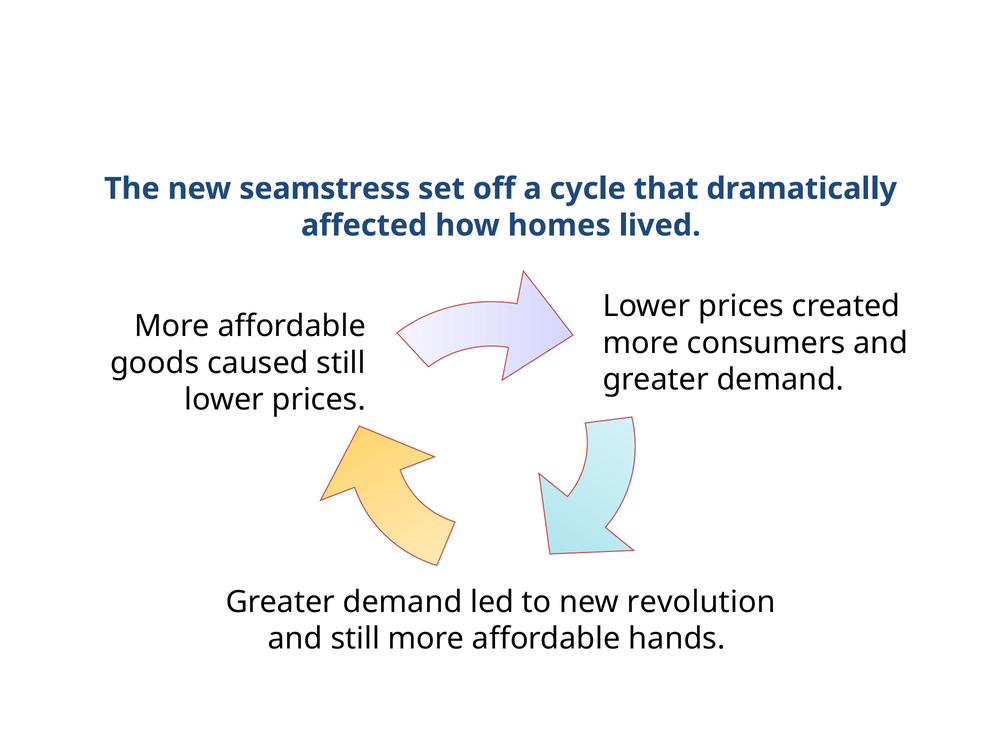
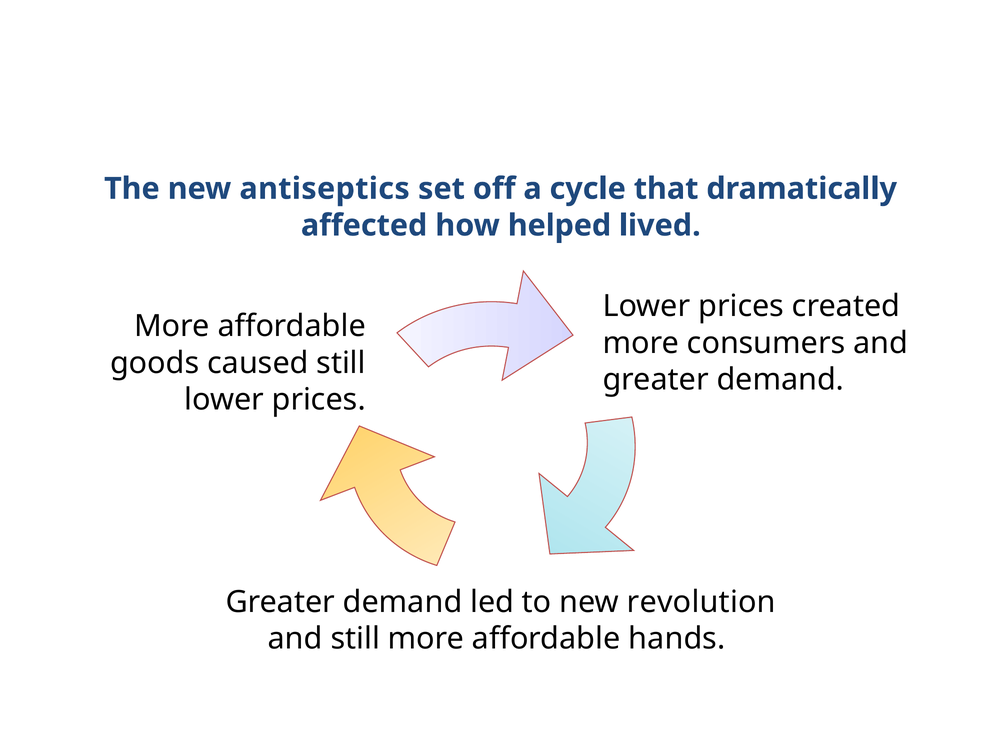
seamstress: seamstress -> antiseptics
homes: homes -> helped
